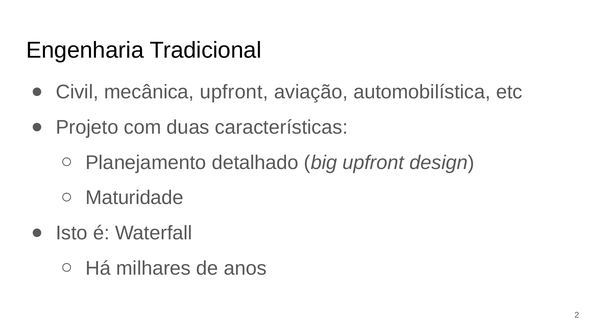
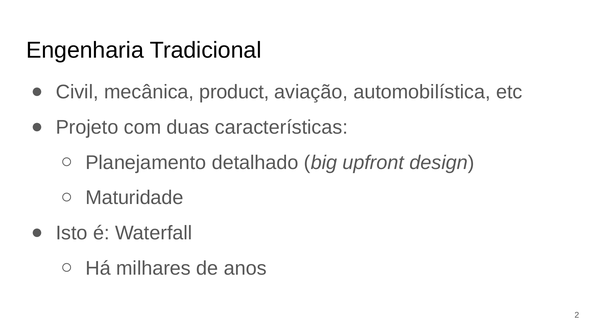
mecânica upfront: upfront -> product
